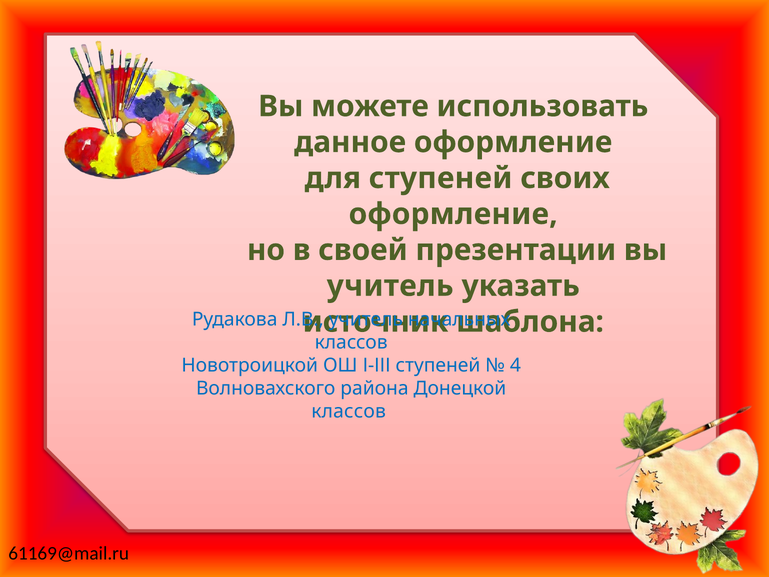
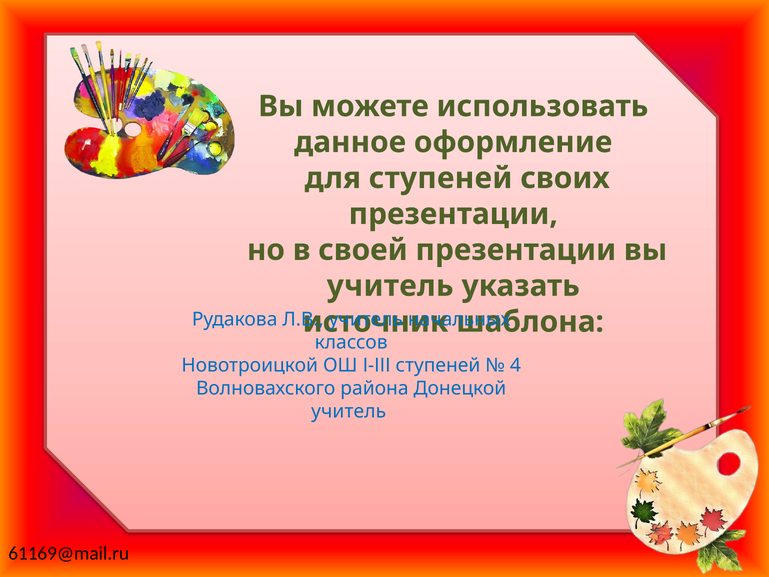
оформление at (453, 214): оформление -> презентации
классов at (349, 411): классов -> учитель
